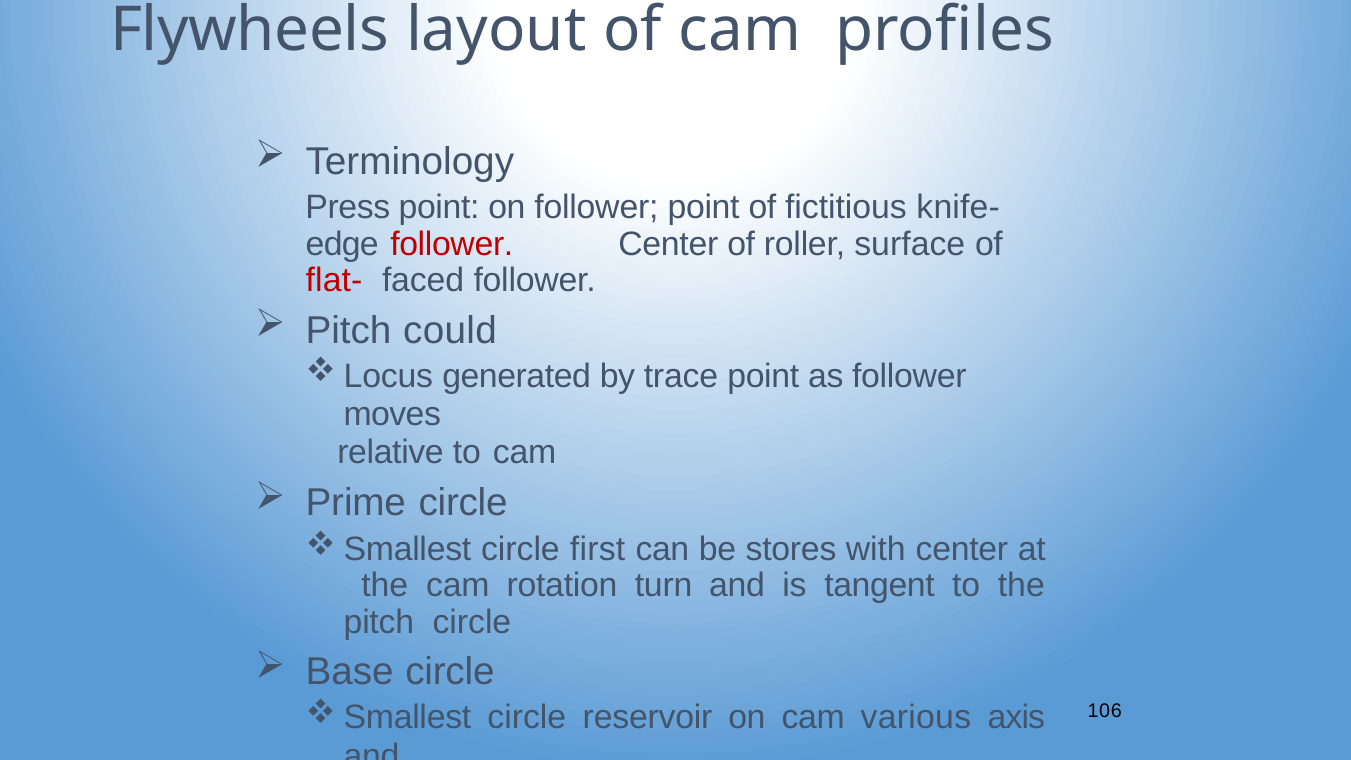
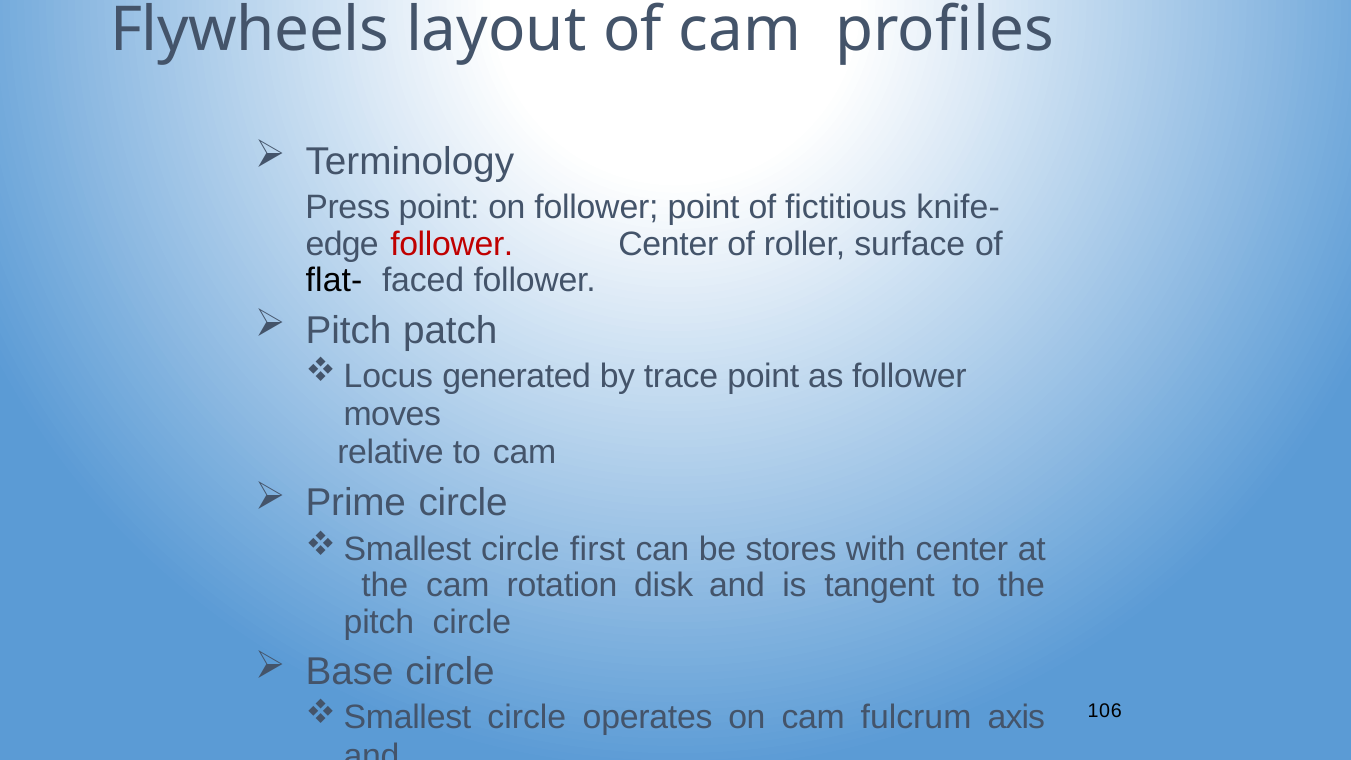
flat- colour: red -> black
could: could -> patch
turn: turn -> disk
reservoir: reservoir -> operates
various: various -> fulcrum
